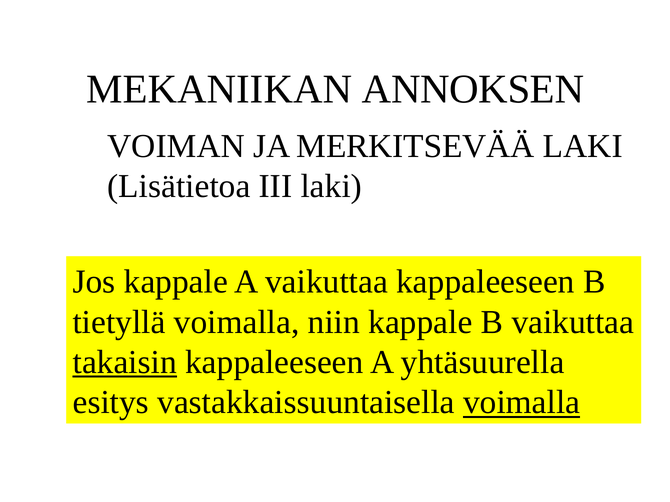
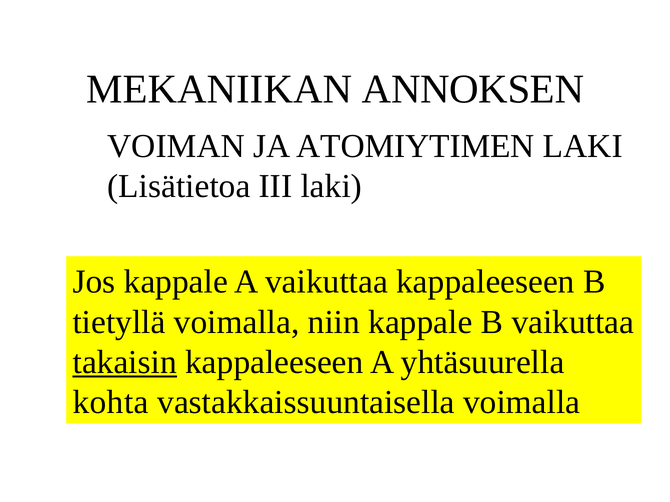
MERKITSEVÄÄ: MERKITSEVÄÄ -> ATOMIYTIMEN
esitys: esitys -> kohta
voimalla at (522, 403) underline: present -> none
